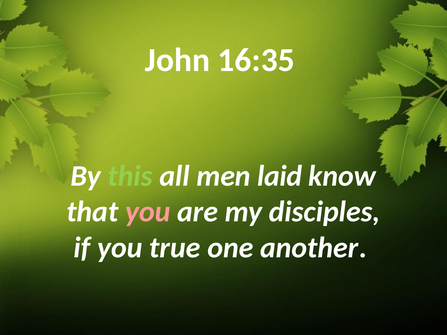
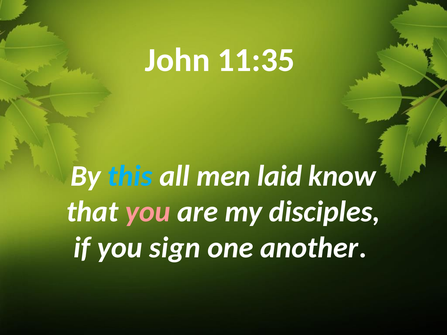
16:35: 16:35 -> 11:35
this colour: light green -> light blue
true: true -> sign
